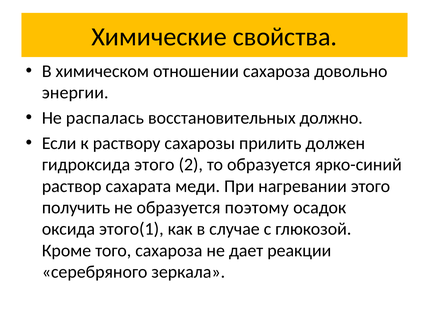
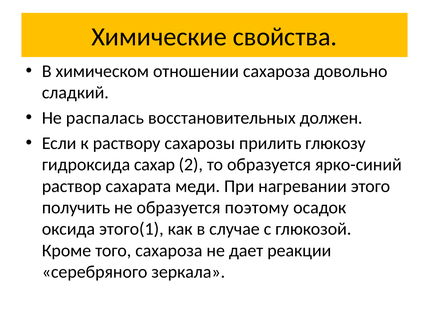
энергии: энергии -> сладкий
должно: должно -> должен
должен: должен -> глюкозу
гидроксида этого: этого -> сахар
